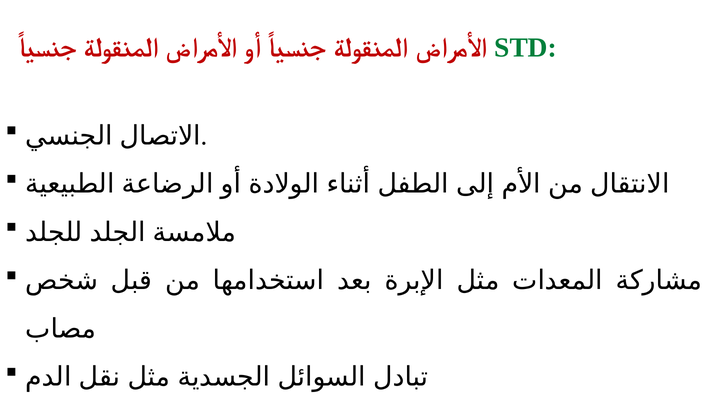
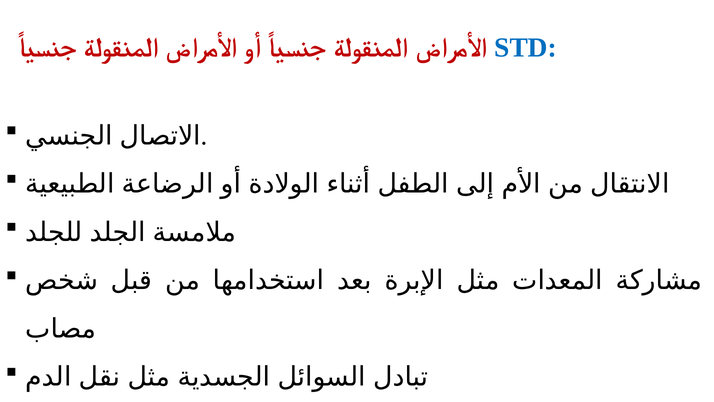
STD colour: green -> blue
